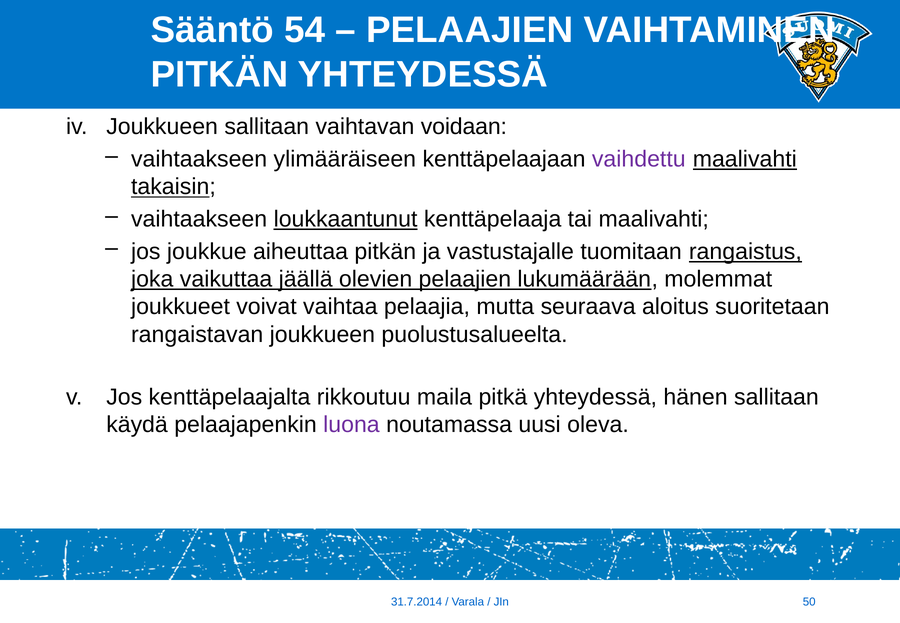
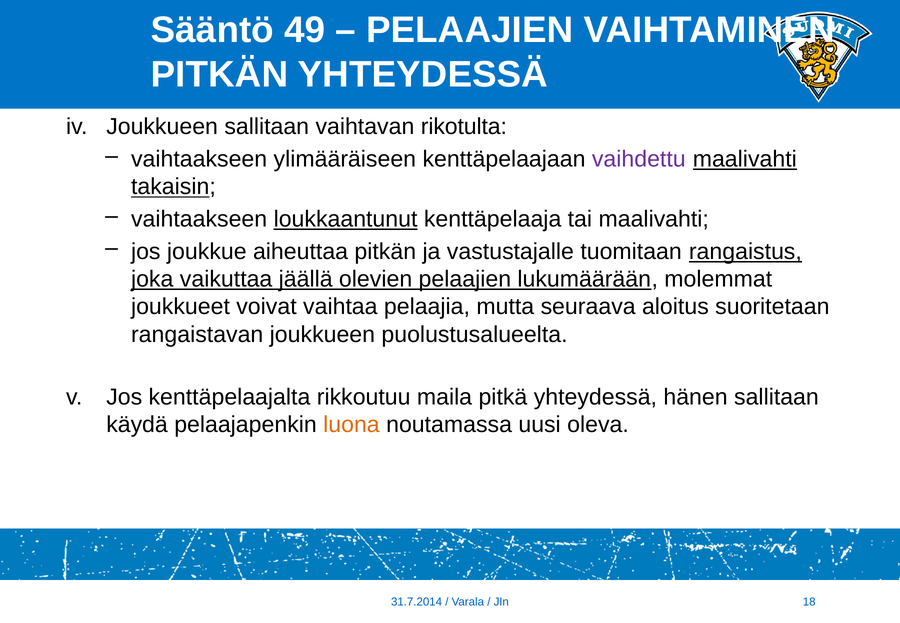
54: 54 -> 49
voidaan: voidaan -> rikotulta
luona colour: purple -> orange
50: 50 -> 18
